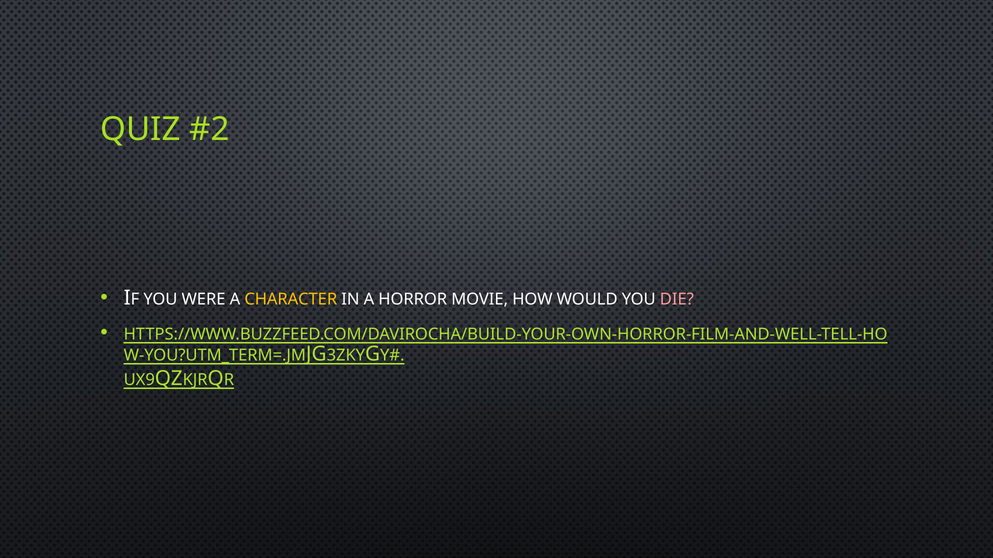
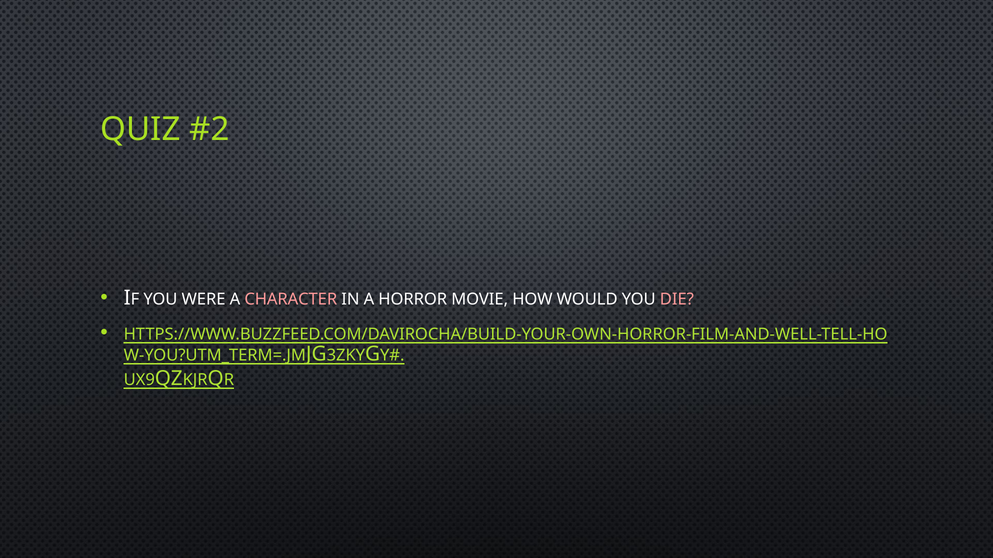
CHARACTER colour: yellow -> pink
